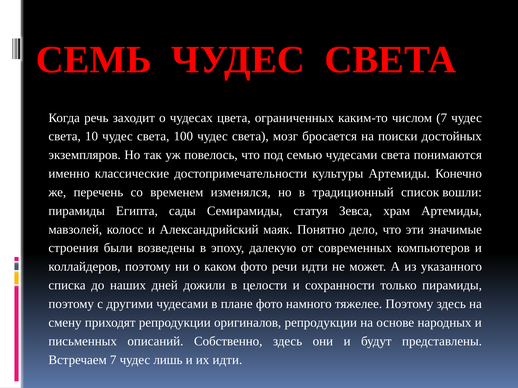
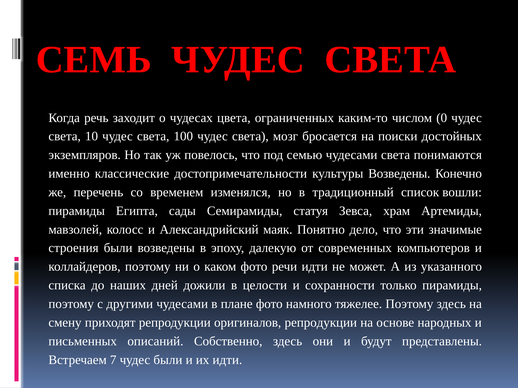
числом 7: 7 -> 0
культуры Артемиды: Артемиды -> Возведены
чудес лишь: лишь -> были
